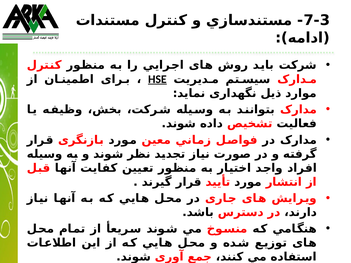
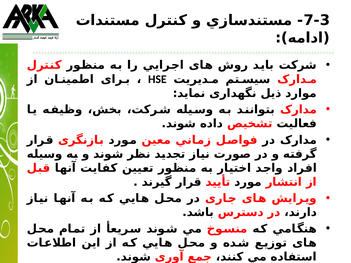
HSE underline: present -> none
